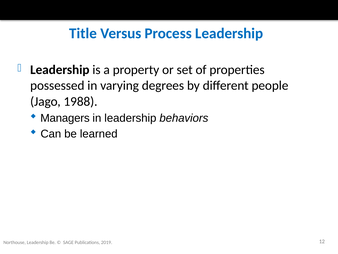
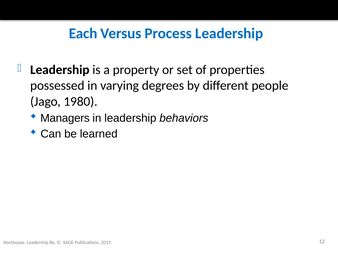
Title: Title -> Each
1988: 1988 -> 1980
